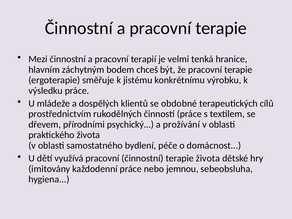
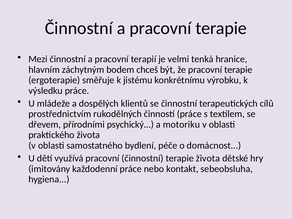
se obdobné: obdobné -> činnostní
prožívání: prožívání -> motoriku
jemnou: jemnou -> kontakt
